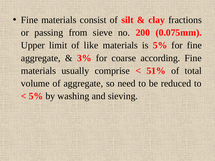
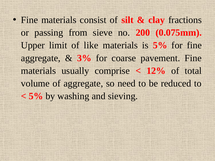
according: according -> pavement
51%: 51% -> 12%
